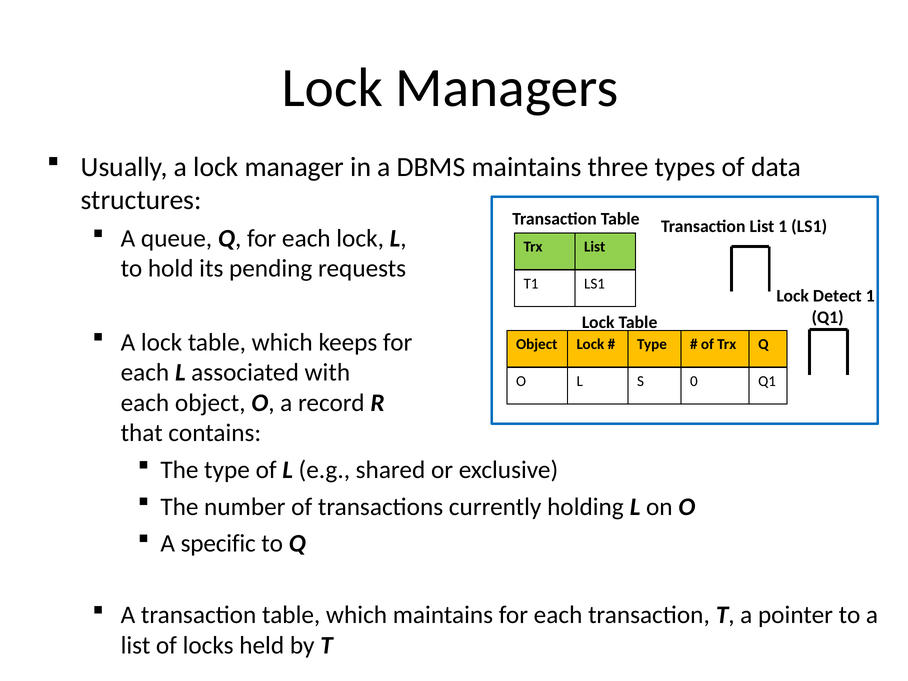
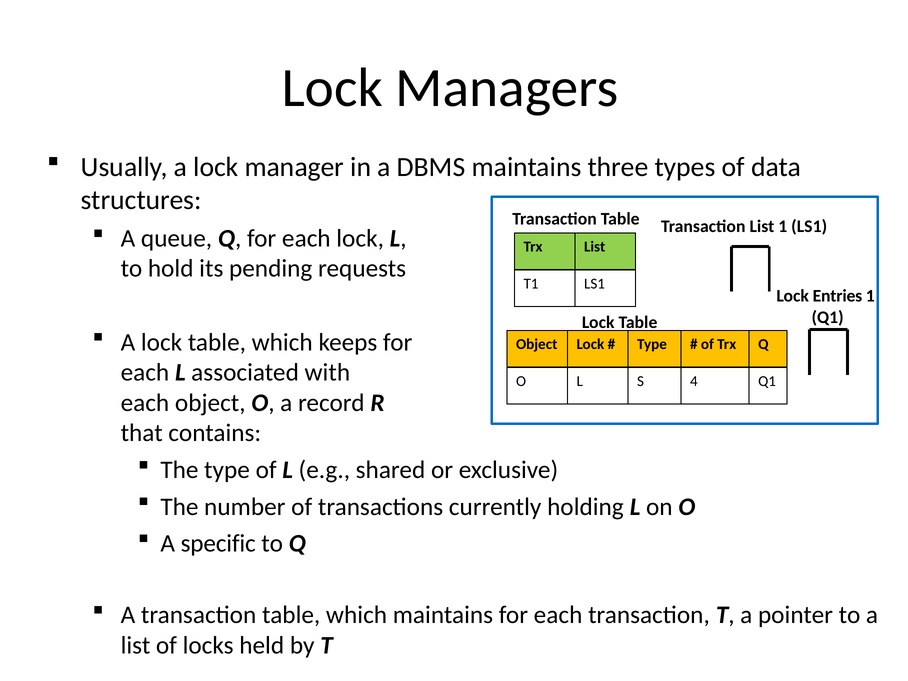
Detect: Detect -> Entries
0: 0 -> 4
